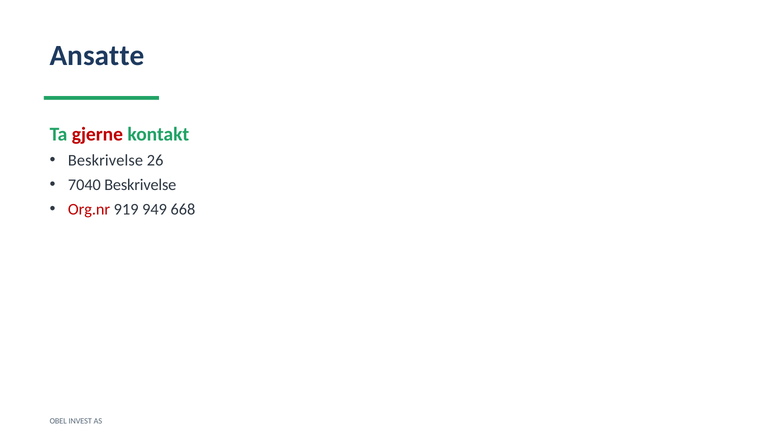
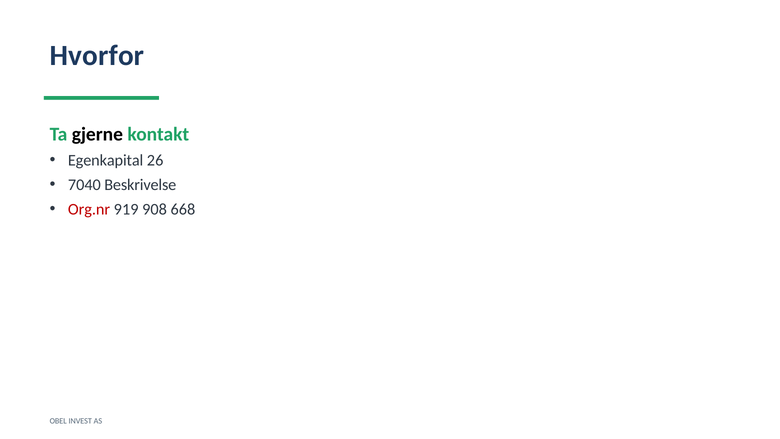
Ansatte: Ansatte -> Hvorfor
gjerne colour: red -> black
Beskrivelse at (105, 160): Beskrivelse -> Egenkapital
949: 949 -> 908
